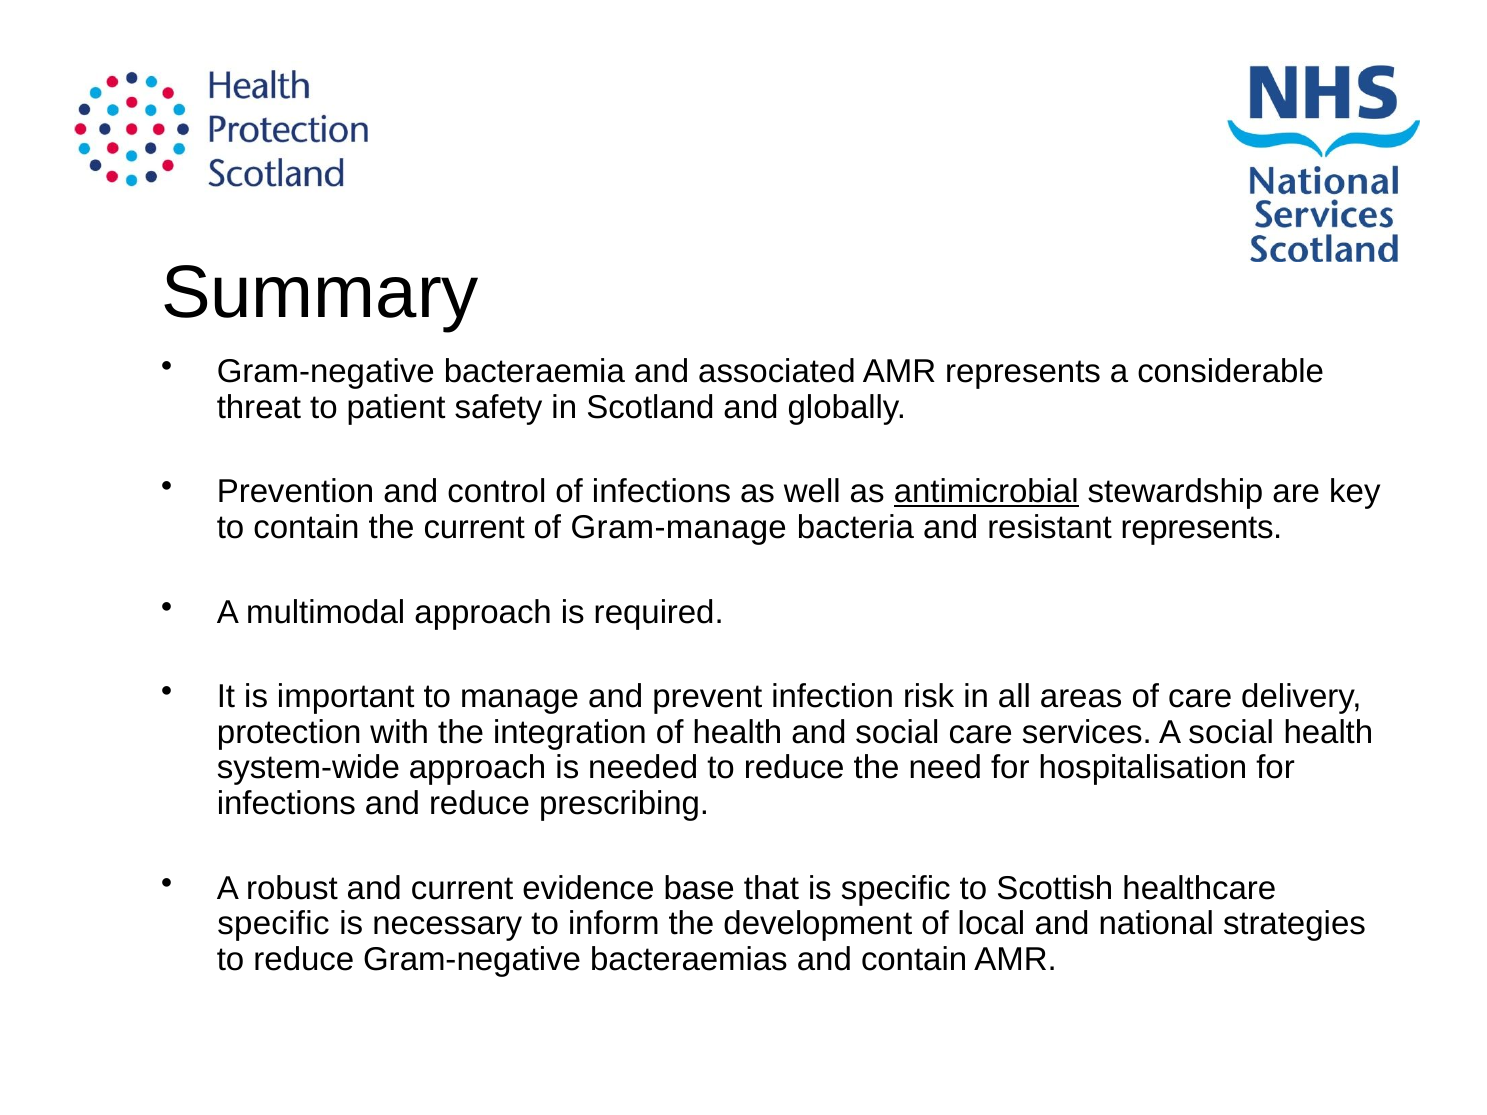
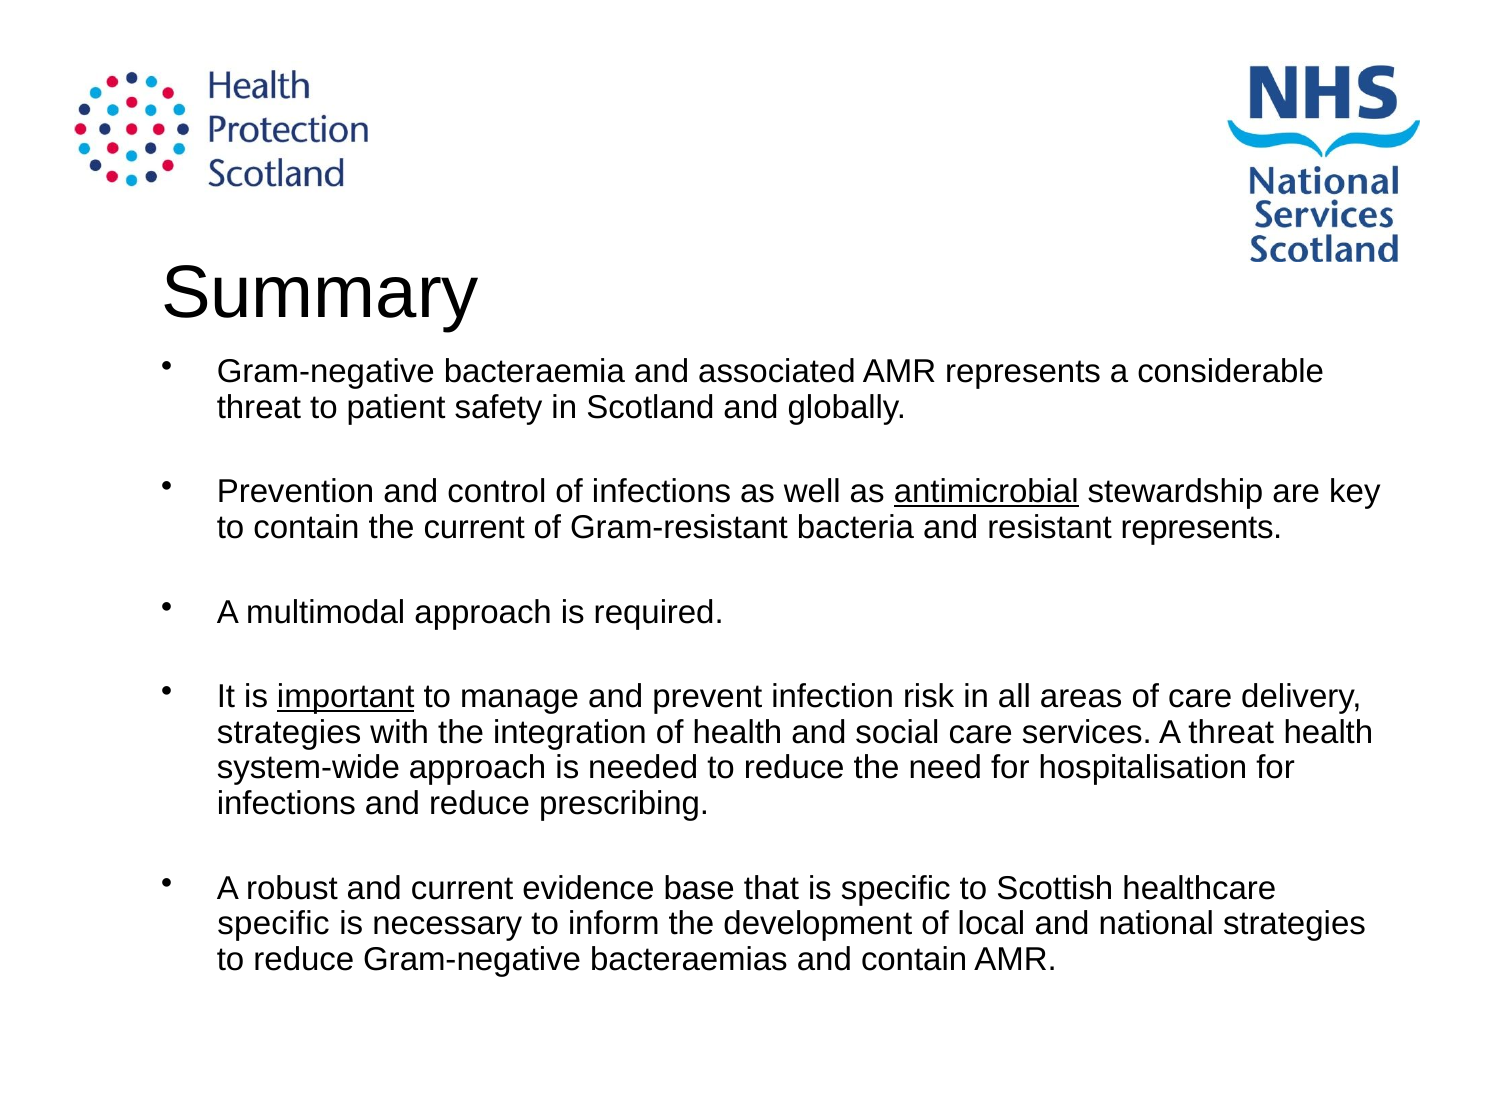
Gram-manage: Gram-manage -> Gram-resistant
important underline: none -> present
protection at (289, 732): protection -> strategies
A social: social -> threat
